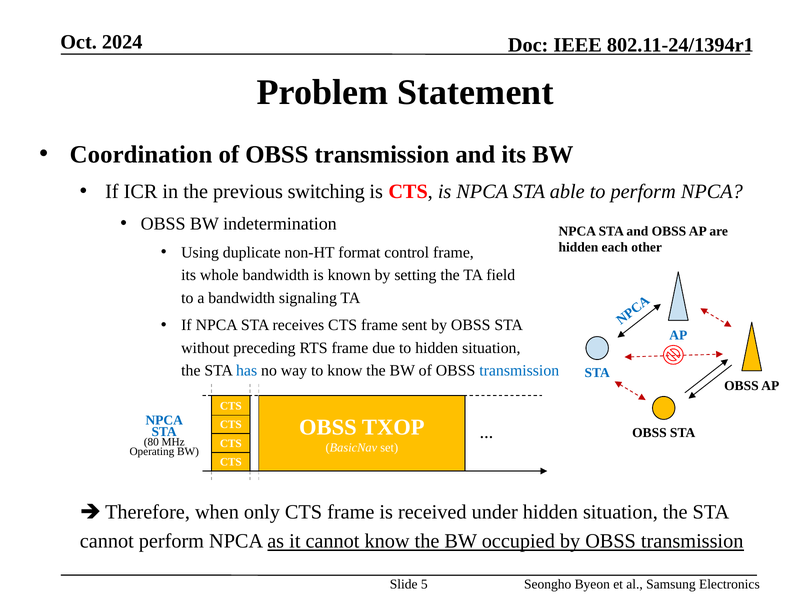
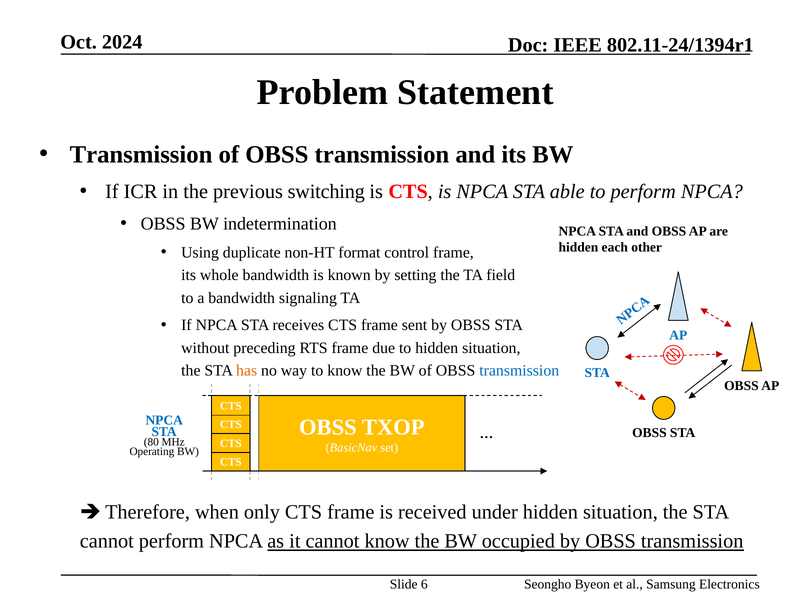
Coordination at (141, 154): Coordination -> Transmission
has colour: blue -> orange
5: 5 -> 6
